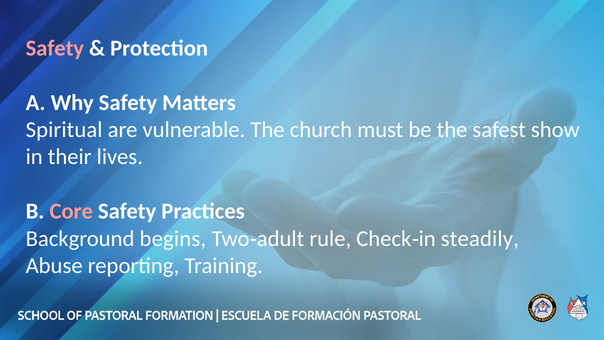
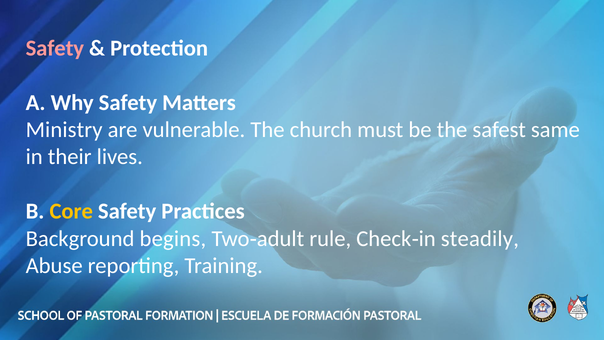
Spiritual: Spiritual -> Ministry
show: show -> same
Core colour: pink -> yellow
